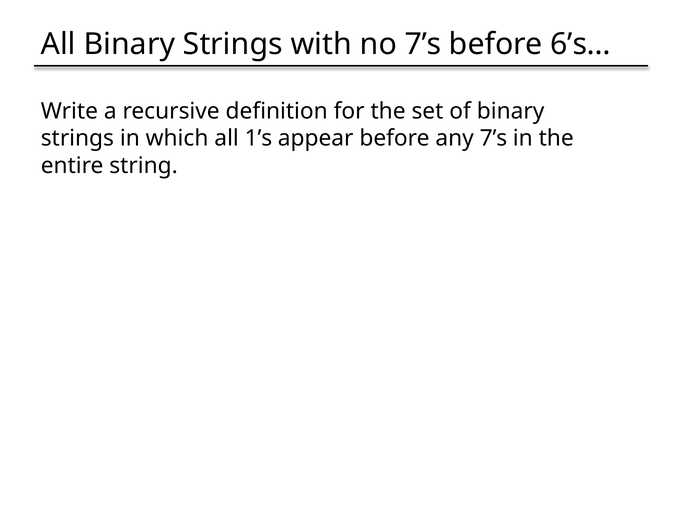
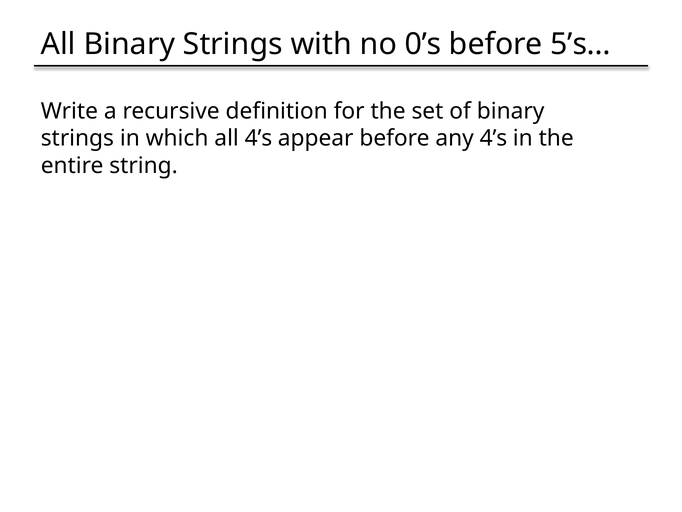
no 7’s: 7’s -> 0’s
6’s…: 6’s… -> 5’s…
all 1’s: 1’s -> 4’s
any 7’s: 7’s -> 4’s
